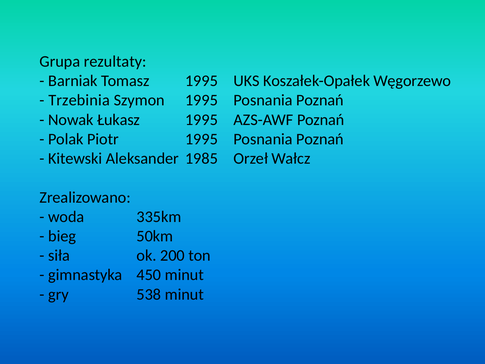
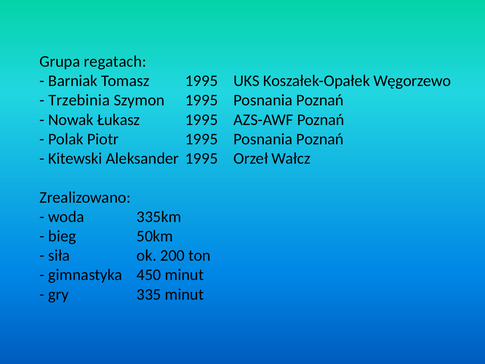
rezultaty: rezultaty -> regatach
Aleksander 1985: 1985 -> 1995
538: 538 -> 335
